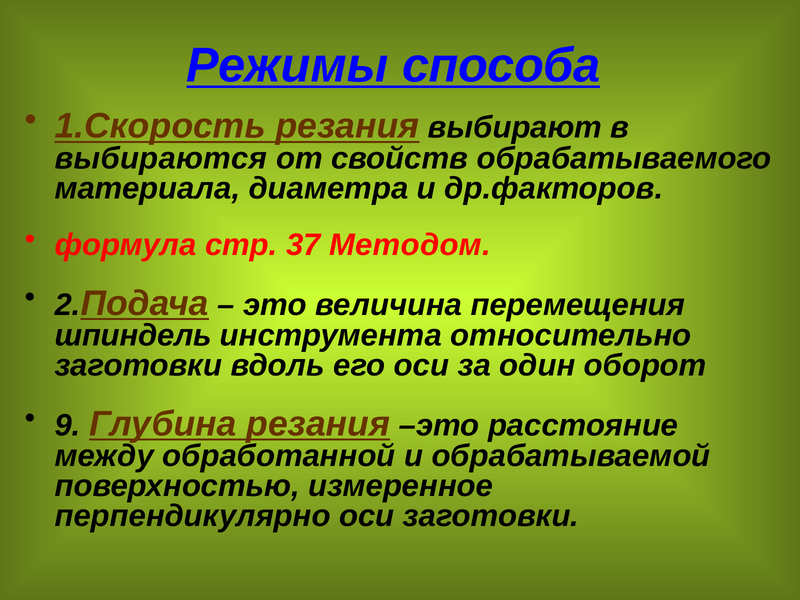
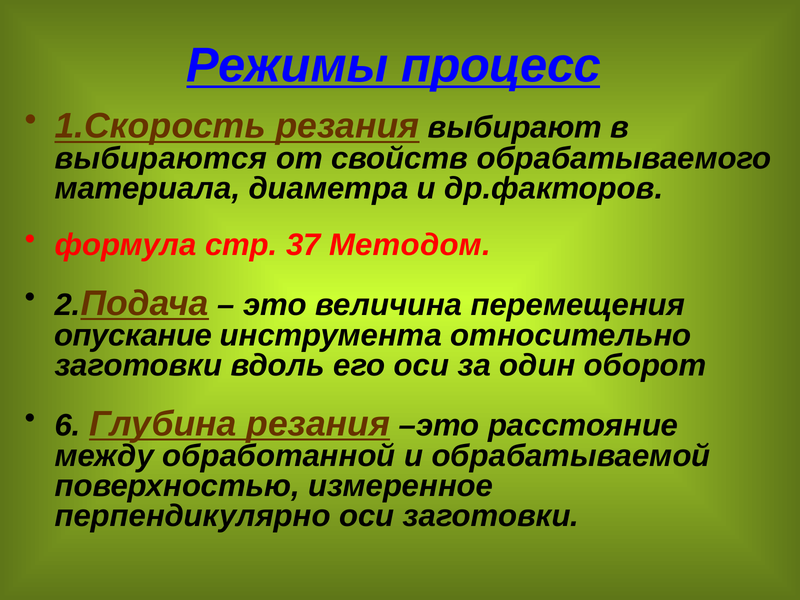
способа: способа -> процесс
шпиндель: шпиндель -> опускание
9: 9 -> 6
